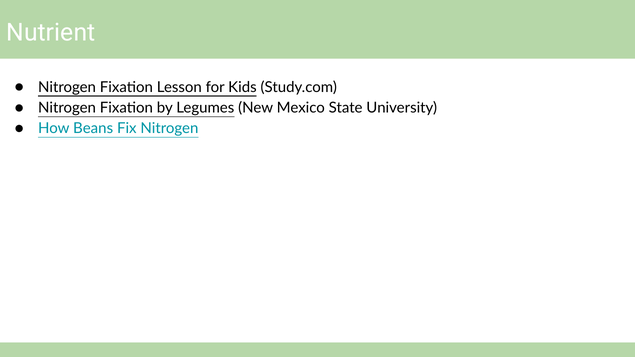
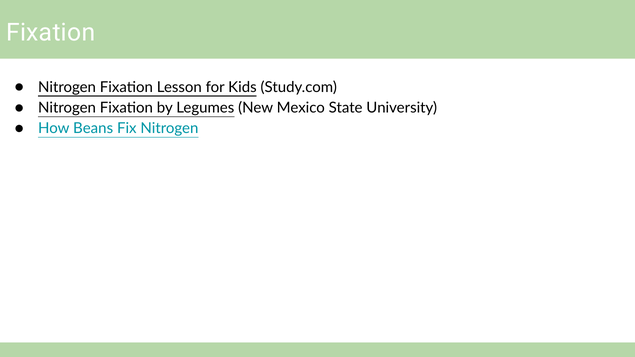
Nutrient at (51, 32): Nutrient -> Fixation
